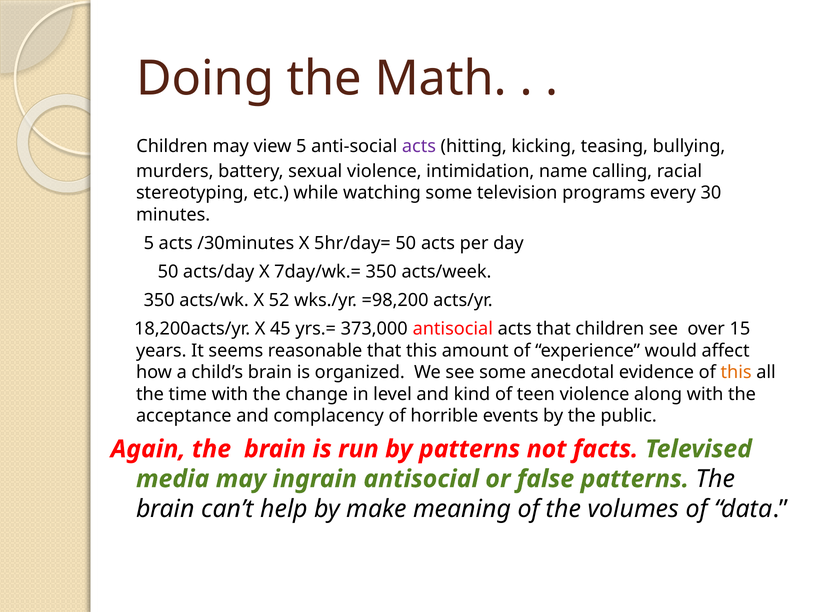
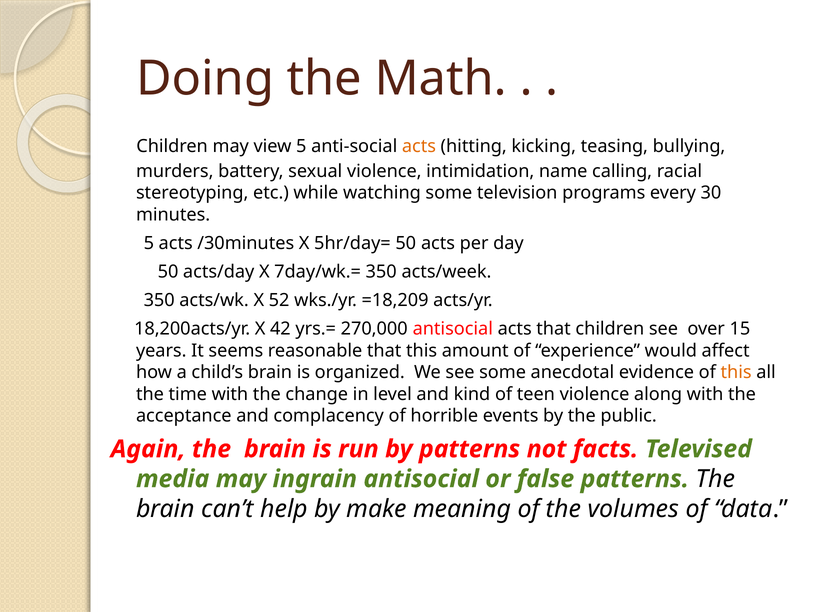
acts at (419, 147) colour: purple -> orange
=98,200: =98,200 -> =18,209
45: 45 -> 42
373,000: 373,000 -> 270,000
